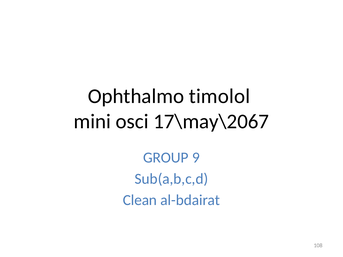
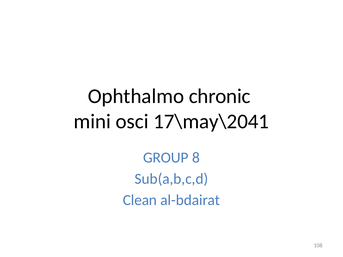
timolol: timolol -> chronic
17\may\2067: 17\may\2067 -> 17\may\2041
9: 9 -> 8
